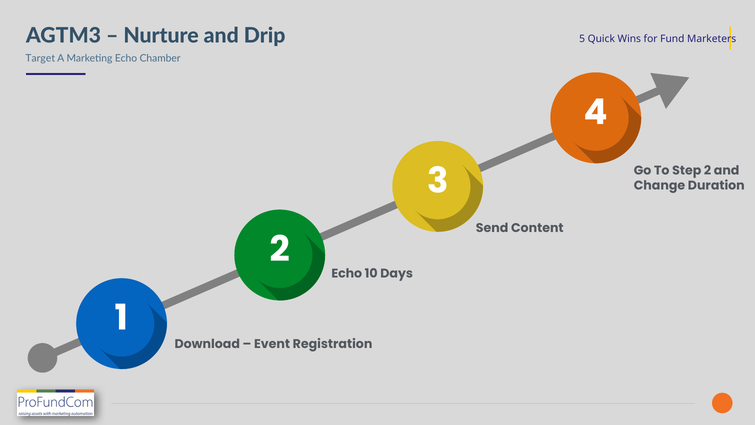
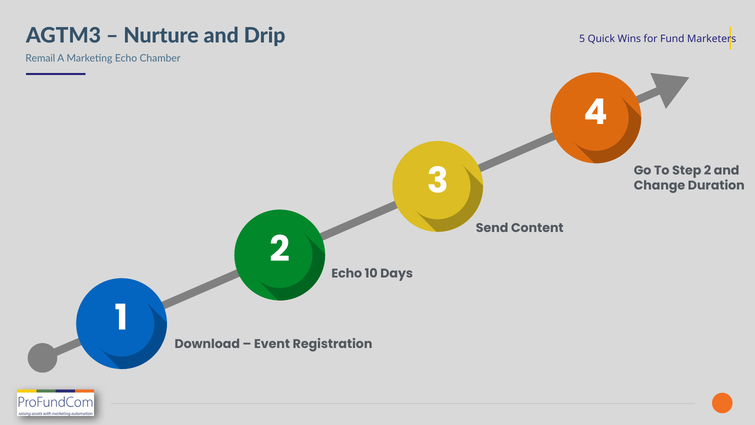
Target: Target -> Remail
